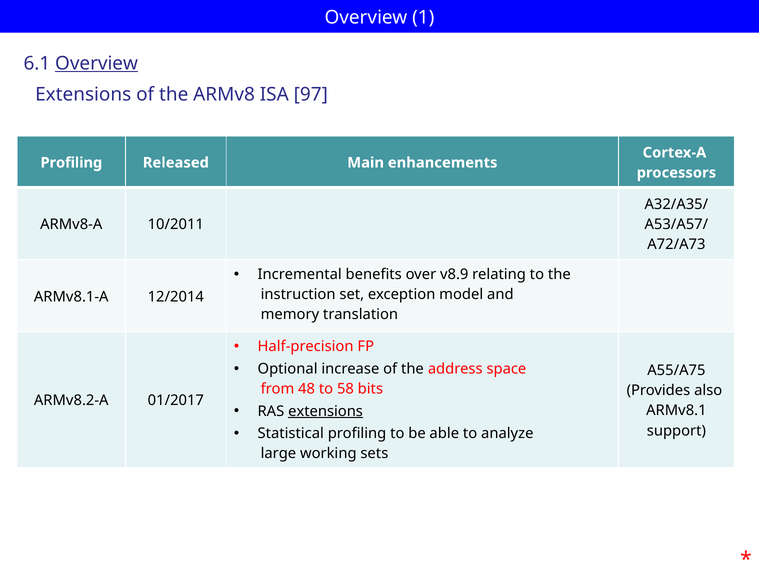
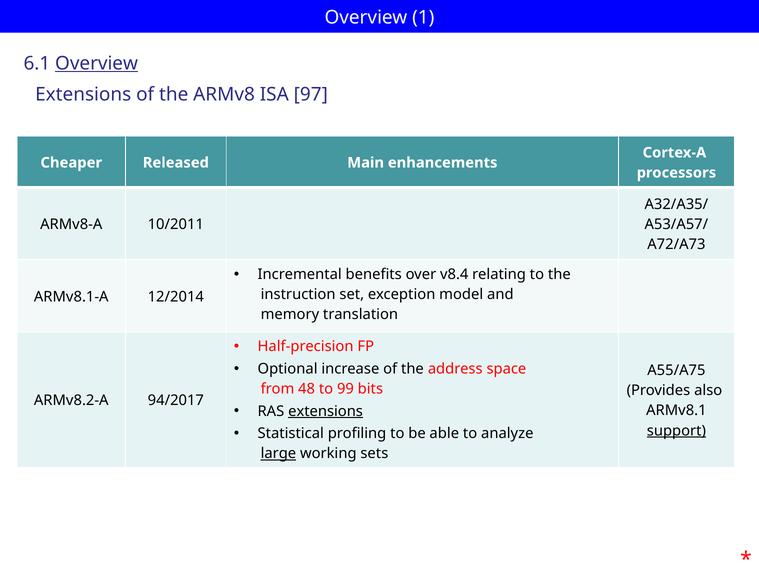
Profiling at (71, 163): Profiling -> Cheaper
v8.9: v8.9 -> v8.4
58: 58 -> 99
01/2017: 01/2017 -> 94/2017
support underline: none -> present
large underline: none -> present
